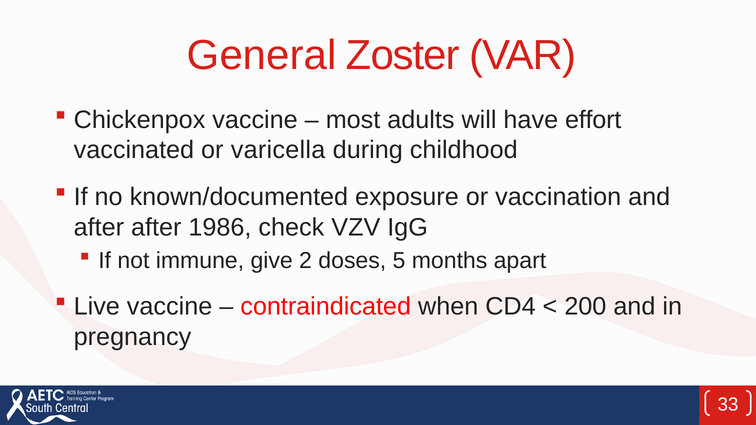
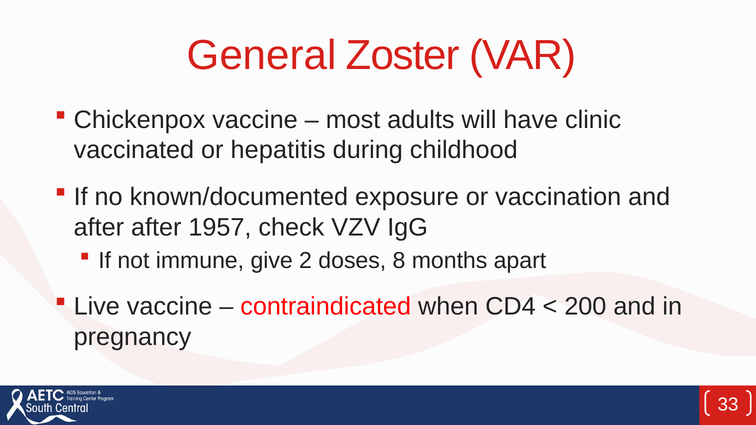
effort: effort -> clinic
varicella: varicella -> hepatitis
1986: 1986 -> 1957
5: 5 -> 8
